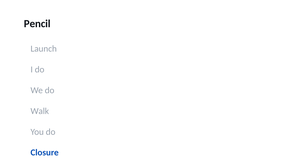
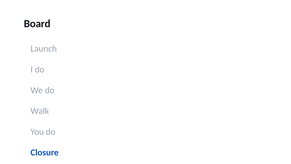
Pencil: Pencil -> Board
